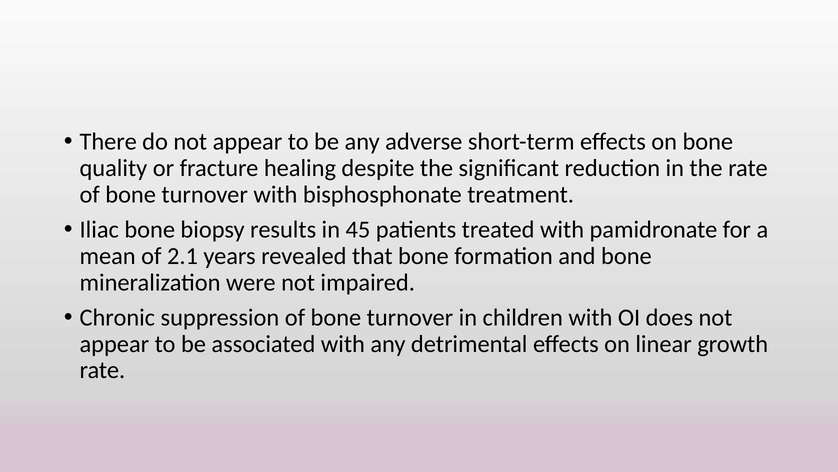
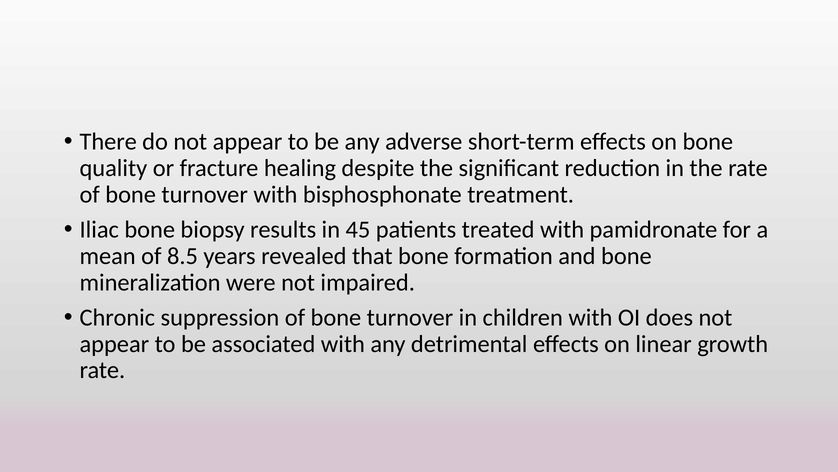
2.1: 2.1 -> 8.5
